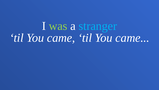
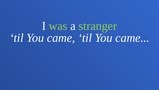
stranger colour: light blue -> light green
